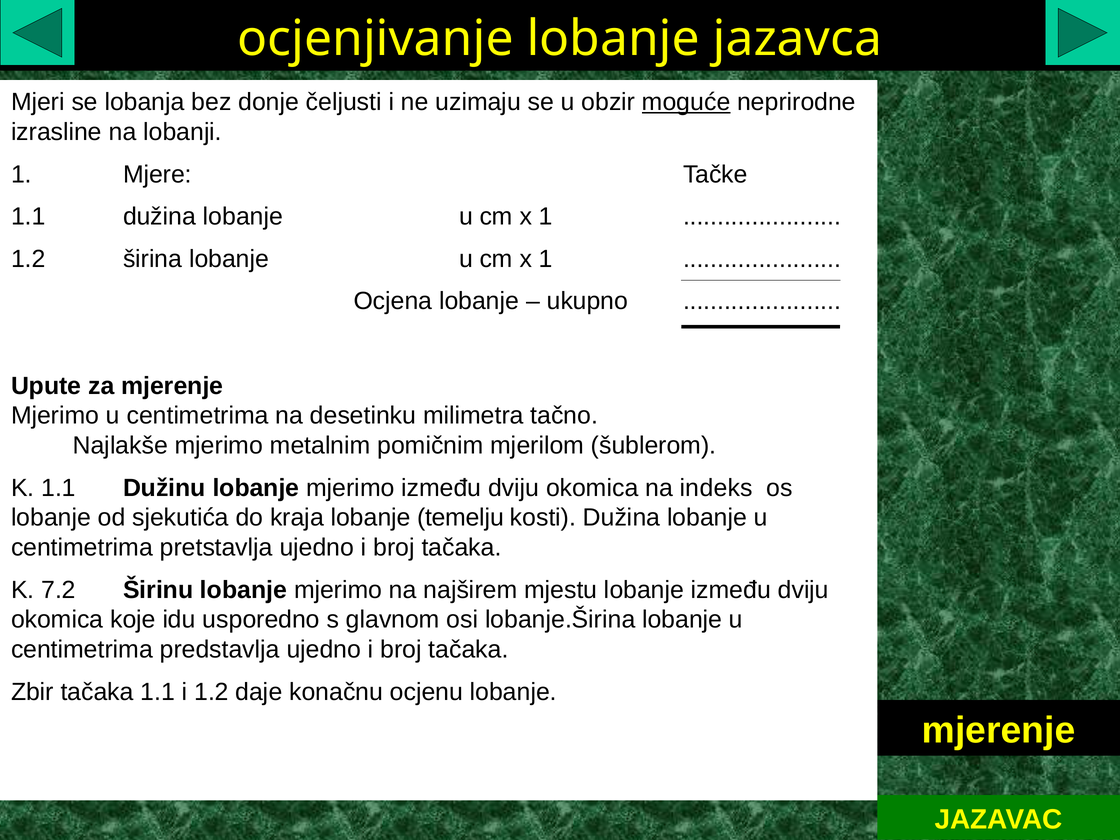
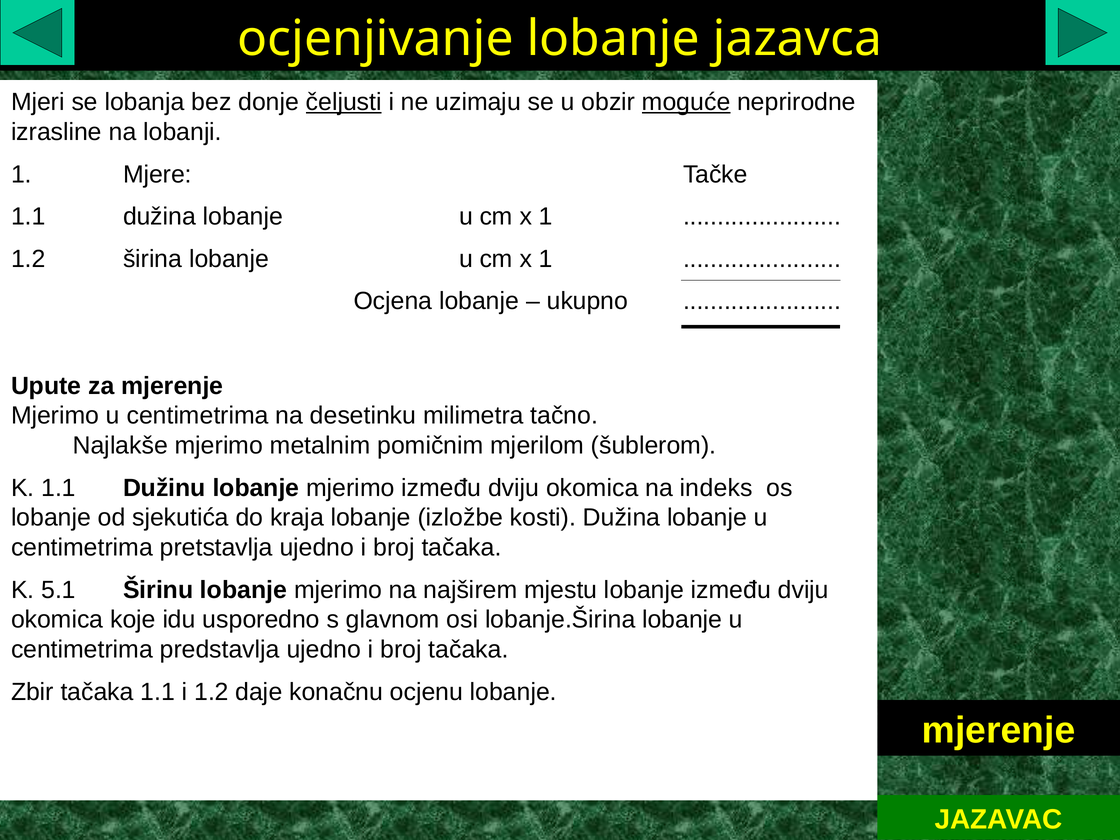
čeljusti underline: none -> present
temelju: temelju -> izložbe
7.2: 7.2 -> 5.1
